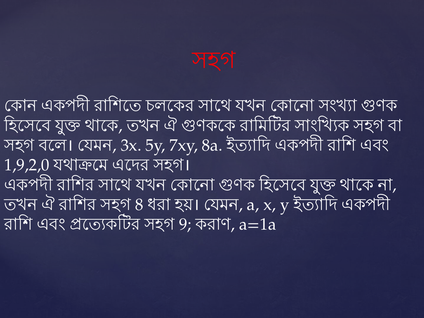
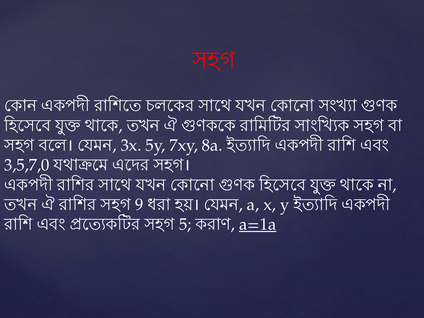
1,9,2,0: 1,9,2,0 -> 3,5,7,0
8: 8 -> 9
9: 9 -> 5
a=1a underline: none -> present
